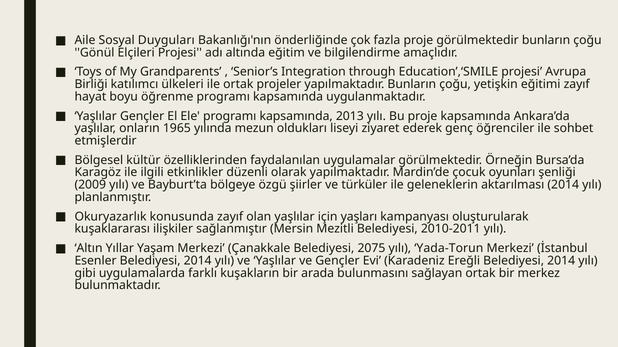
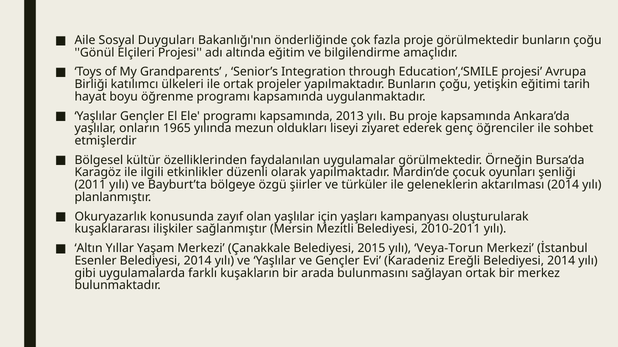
eğitimi zayıf: zayıf -> tarih
2009: 2009 -> 2011
2075: 2075 -> 2015
Yada-Torun: Yada-Torun -> Veya-Torun
